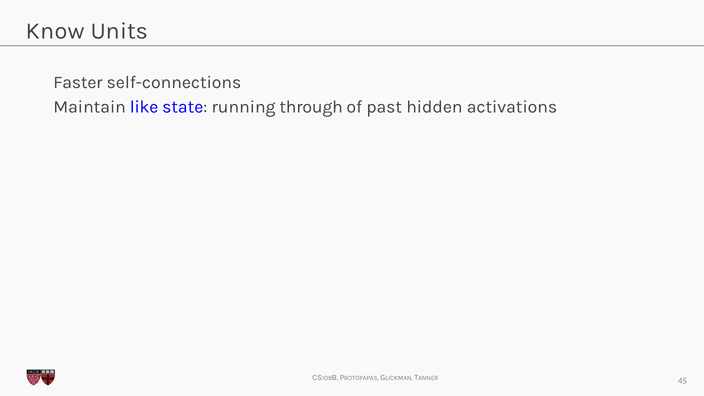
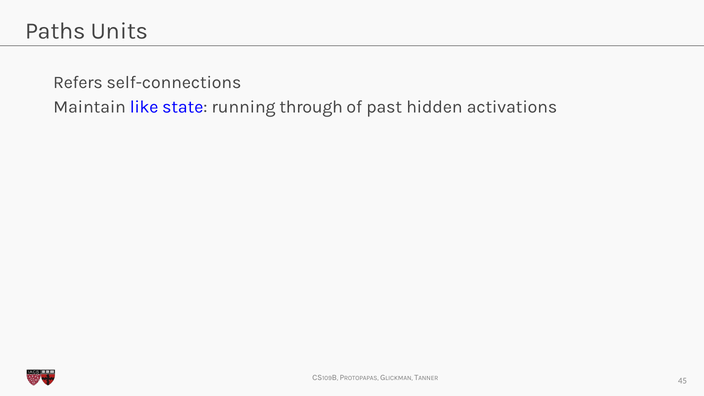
Know: Know -> Paths
Faster: Faster -> Refers
